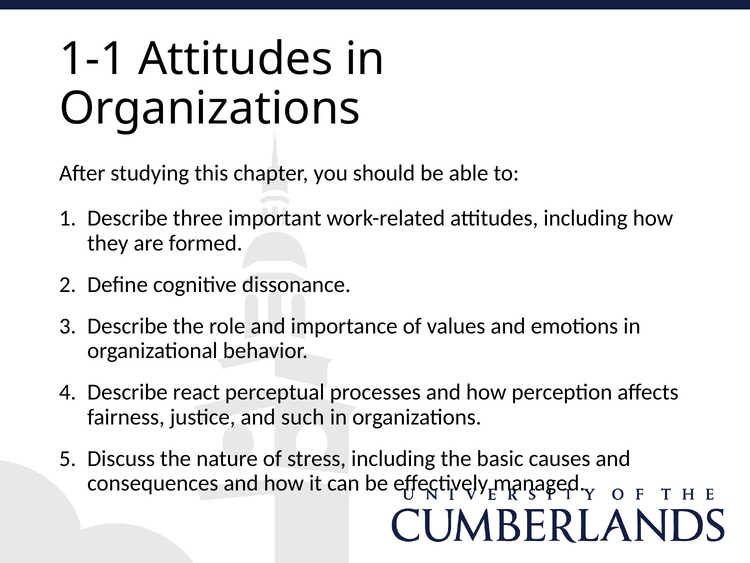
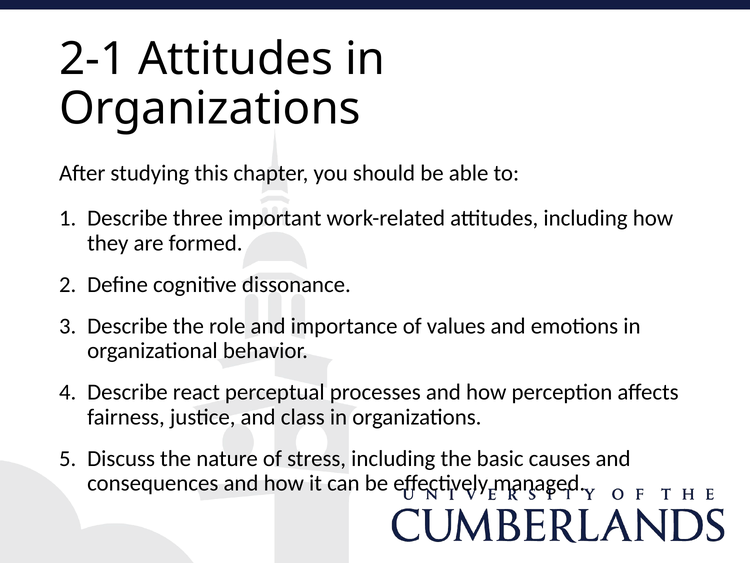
1-1: 1-1 -> 2-1
such: such -> class
